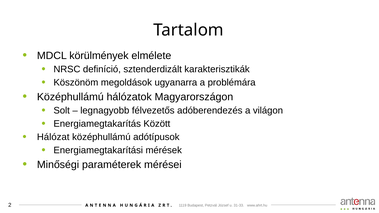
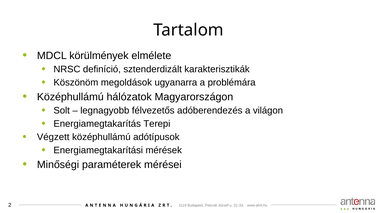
Között: Között -> Terepi
Hálózat: Hálózat -> Végzett
